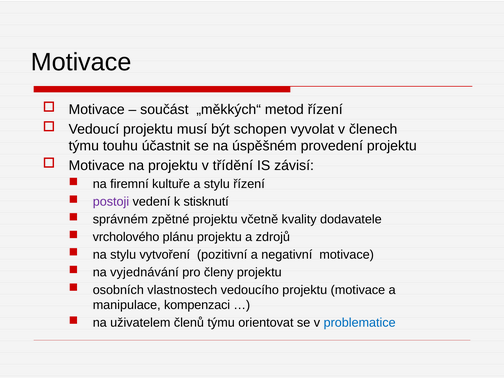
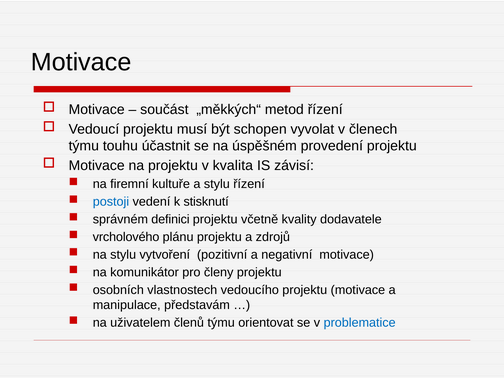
třídění: třídění -> kvalita
postoji colour: purple -> blue
zpětné: zpětné -> definici
vyjednávání: vyjednávání -> komunikátor
kompenzaci: kompenzaci -> představám
